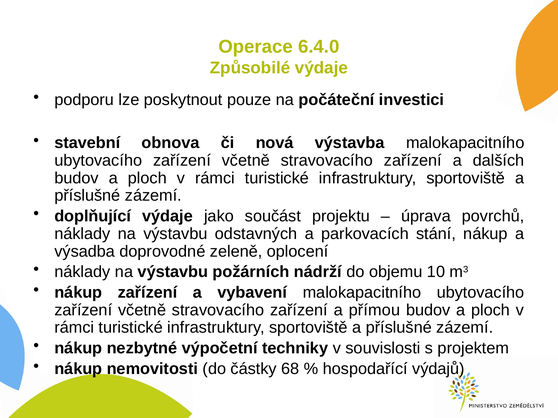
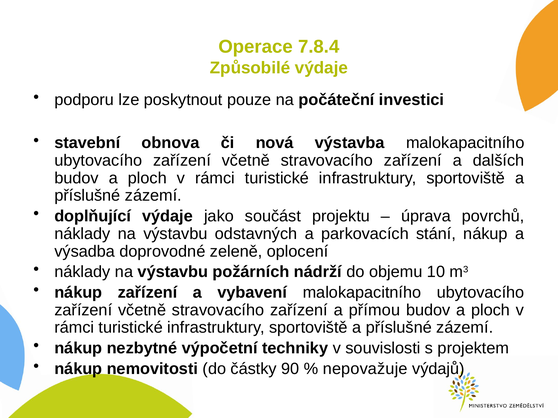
6.4.0: 6.4.0 -> 7.8.4
68: 68 -> 90
hospodařící: hospodařící -> nepovažuje
